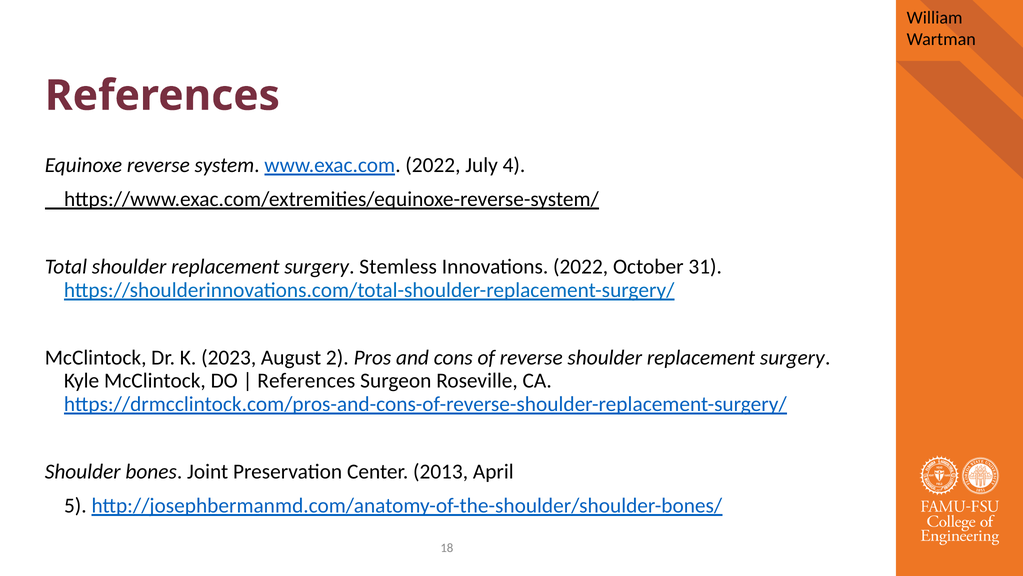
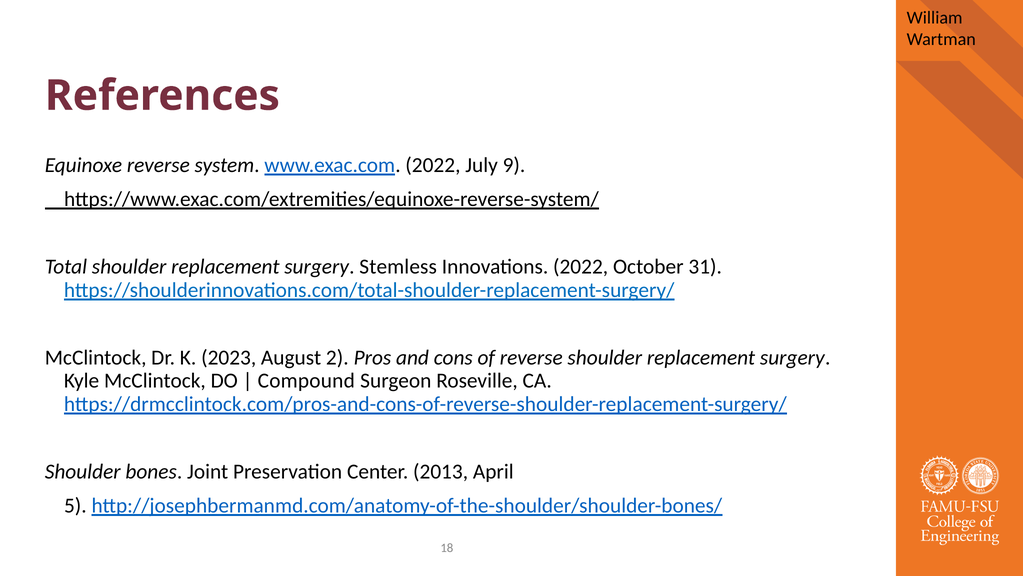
4: 4 -> 9
References at (306, 380): References -> Compound
